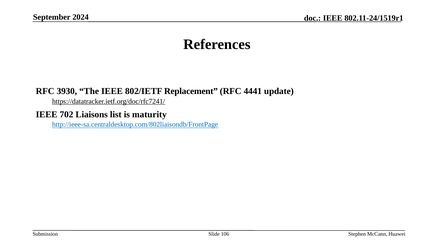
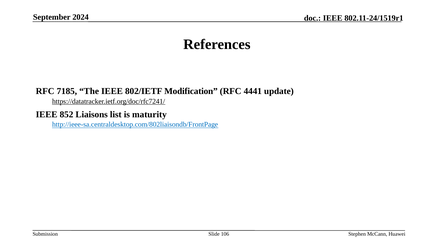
3930: 3930 -> 7185
Replacement: Replacement -> Modification
702: 702 -> 852
